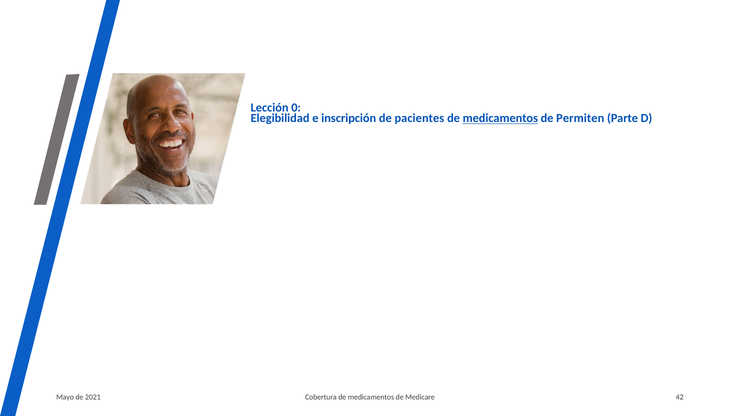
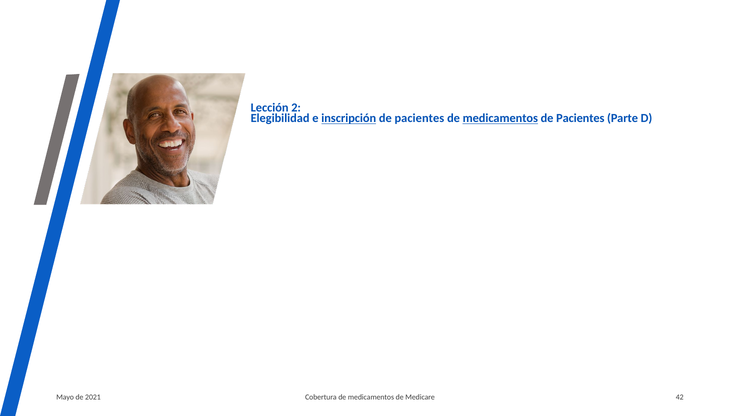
0: 0 -> 2
inscripción underline: none -> present
Permiten at (580, 118): Permiten -> Pacientes
